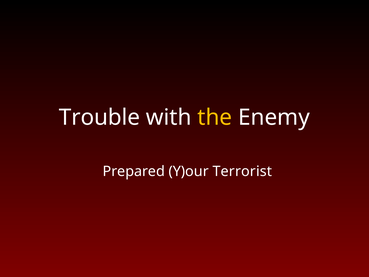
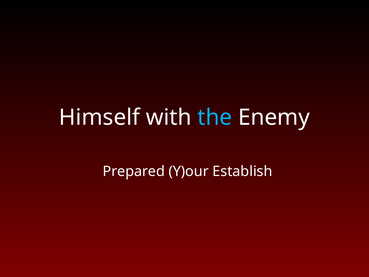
Trouble: Trouble -> Himself
the colour: yellow -> light blue
Terrorist: Terrorist -> Establish
